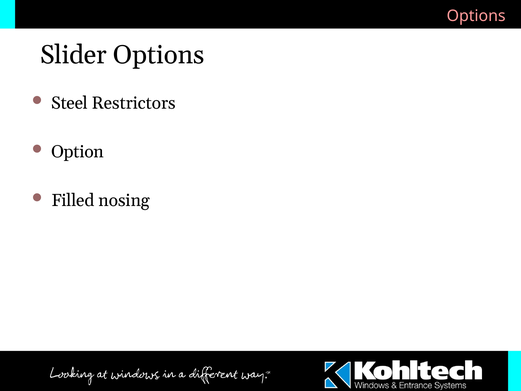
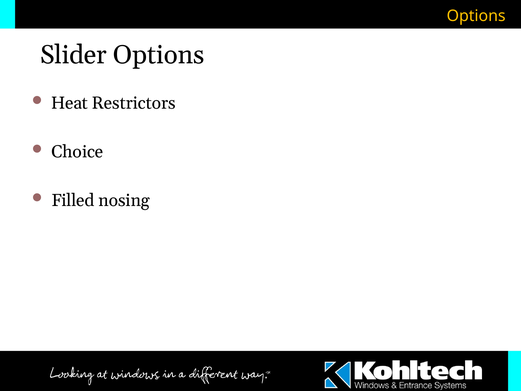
Options at (476, 16) colour: pink -> yellow
Steel: Steel -> Heat
Option: Option -> Choice
